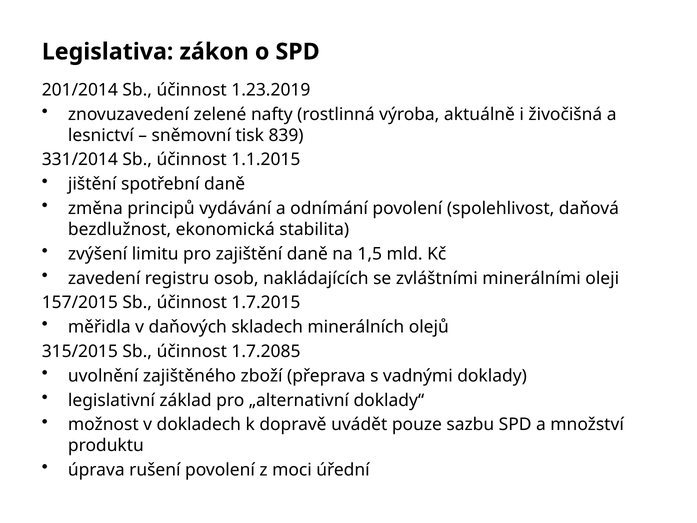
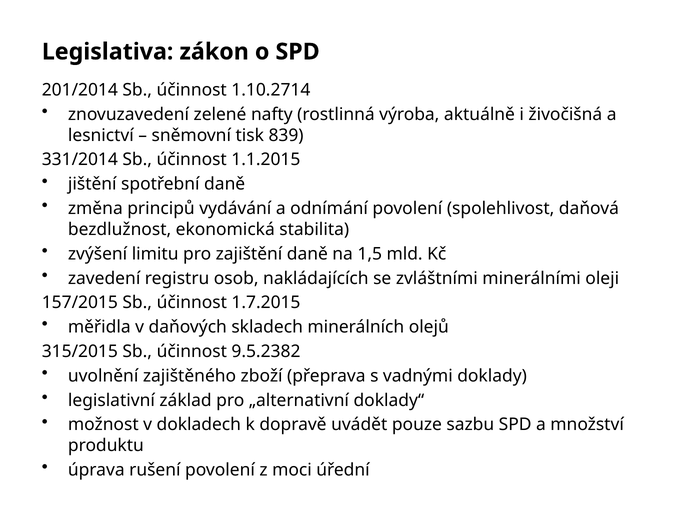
1.23.2019: 1.23.2019 -> 1.10.2714
1.7.2085: 1.7.2085 -> 9.5.2382
